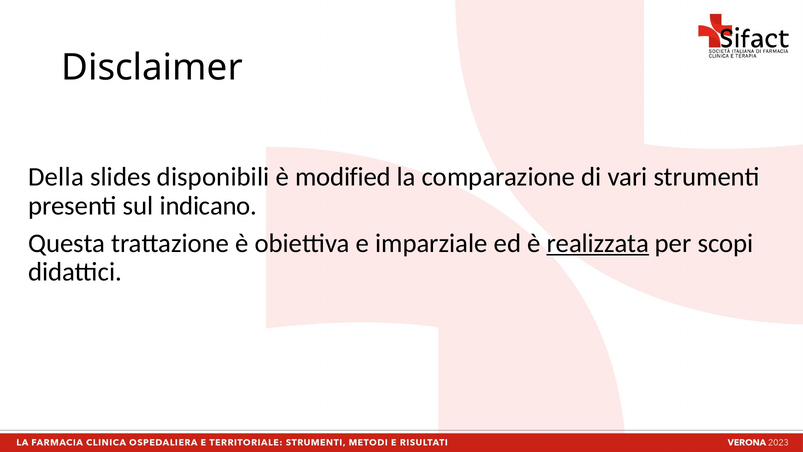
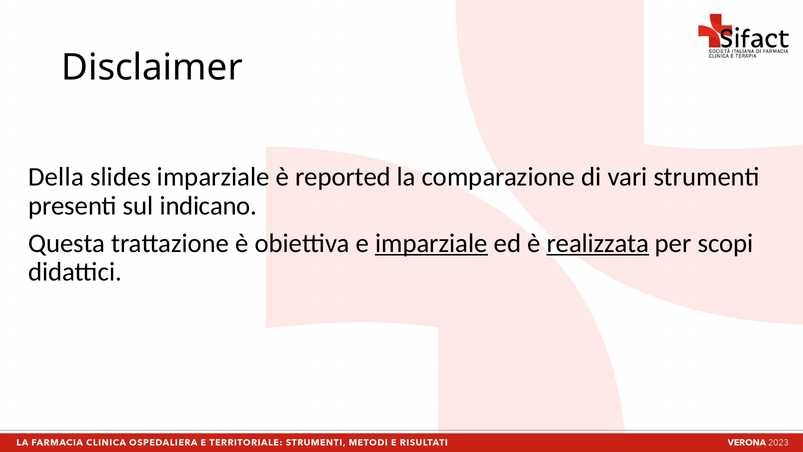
slides disponibili: disponibili -> imparziale
modified: modified -> reported
imparziale at (431, 243) underline: none -> present
